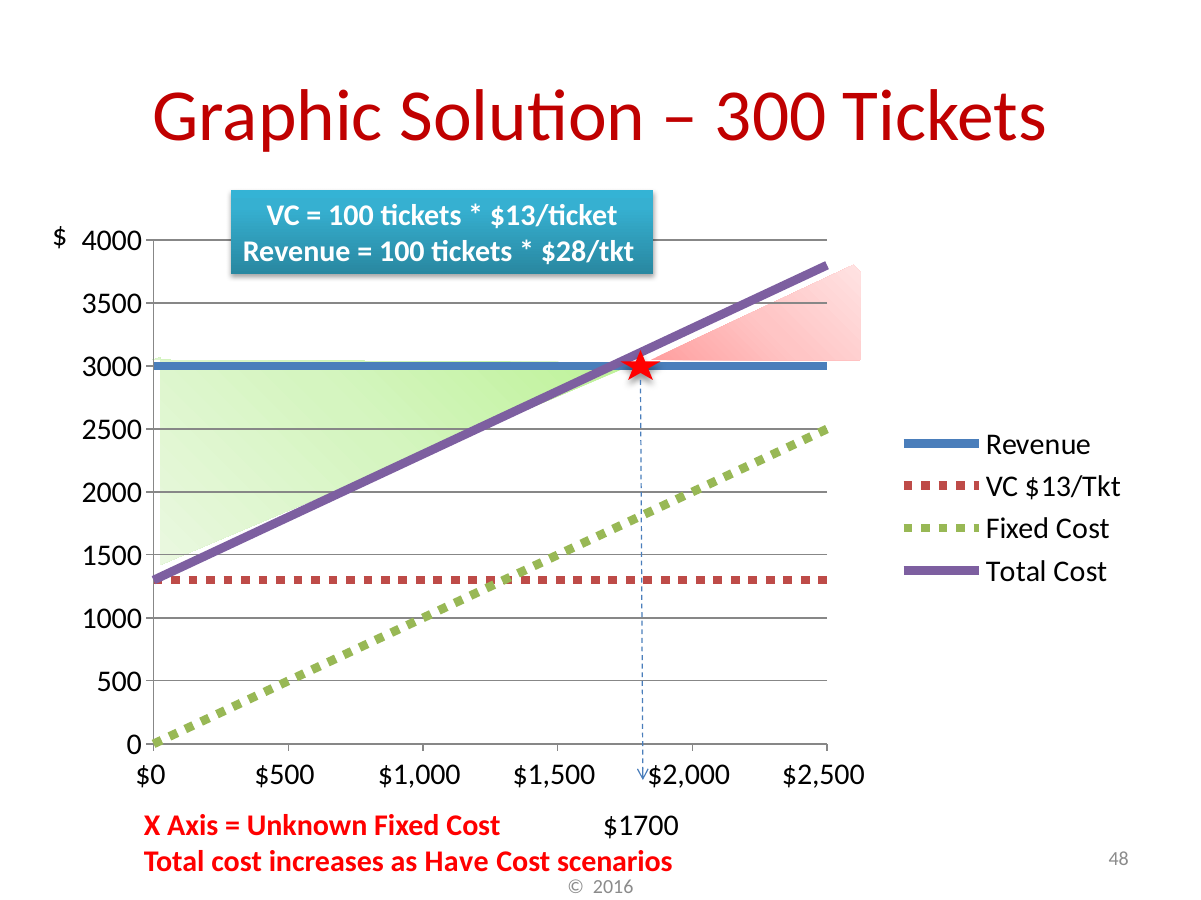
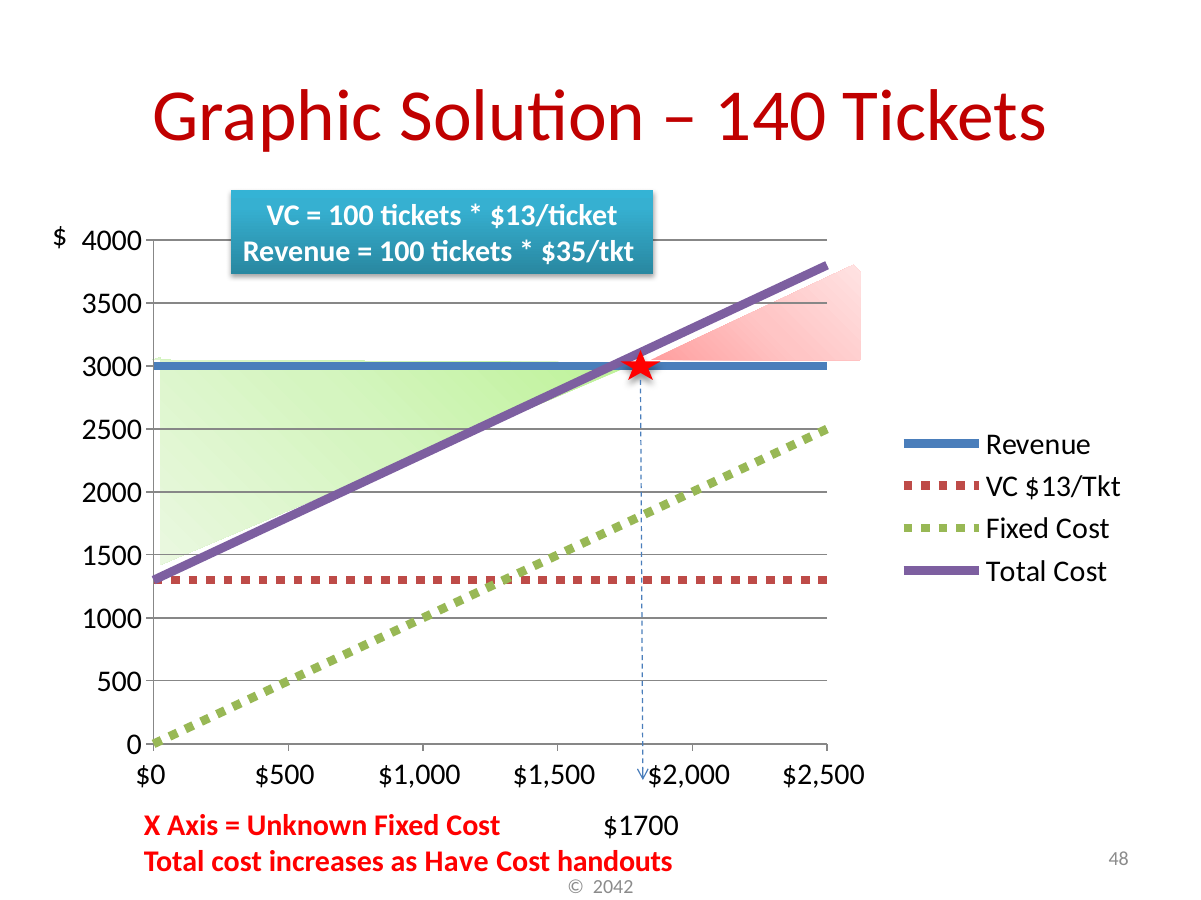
300: 300 -> 140
$28/tkt: $28/tkt -> $35/tkt
scenarios: scenarios -> handouts
2016: 2016 -> 2042
